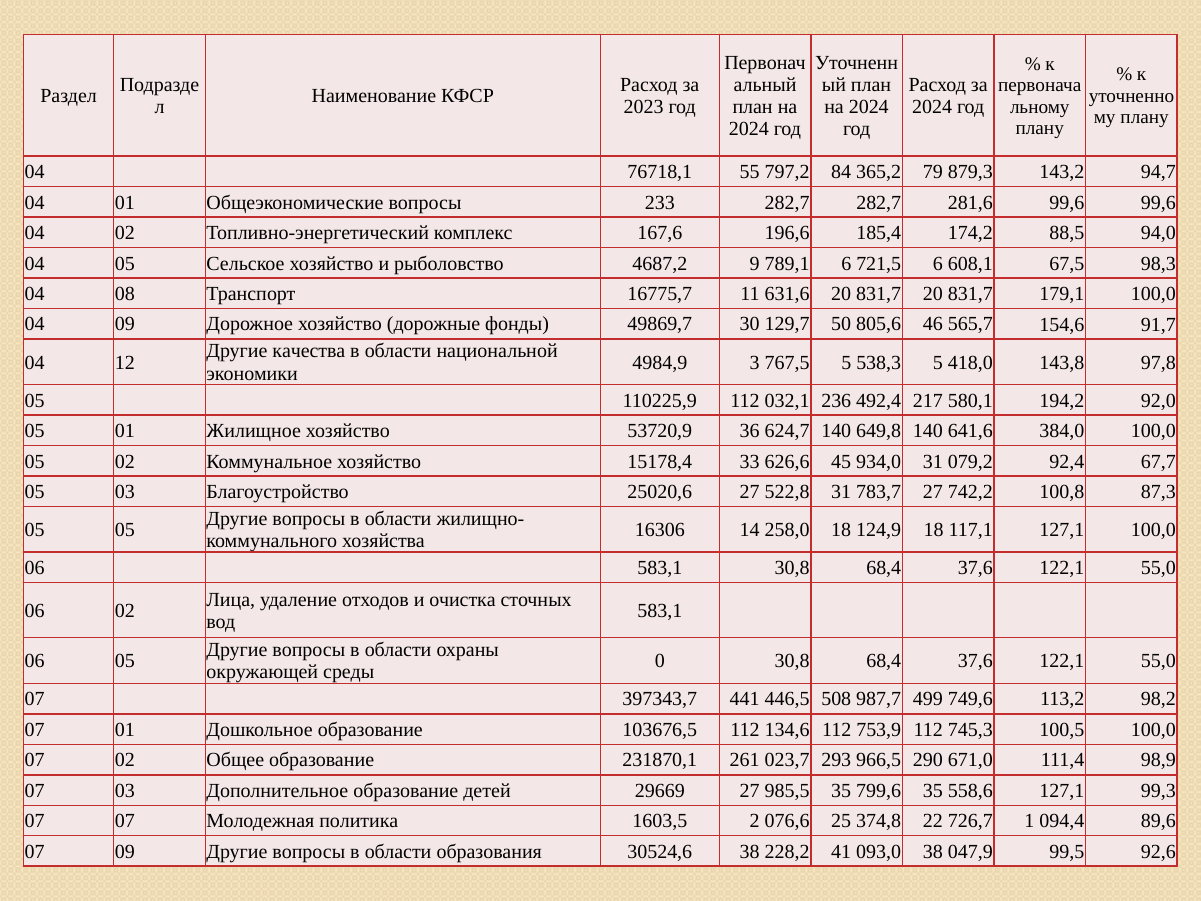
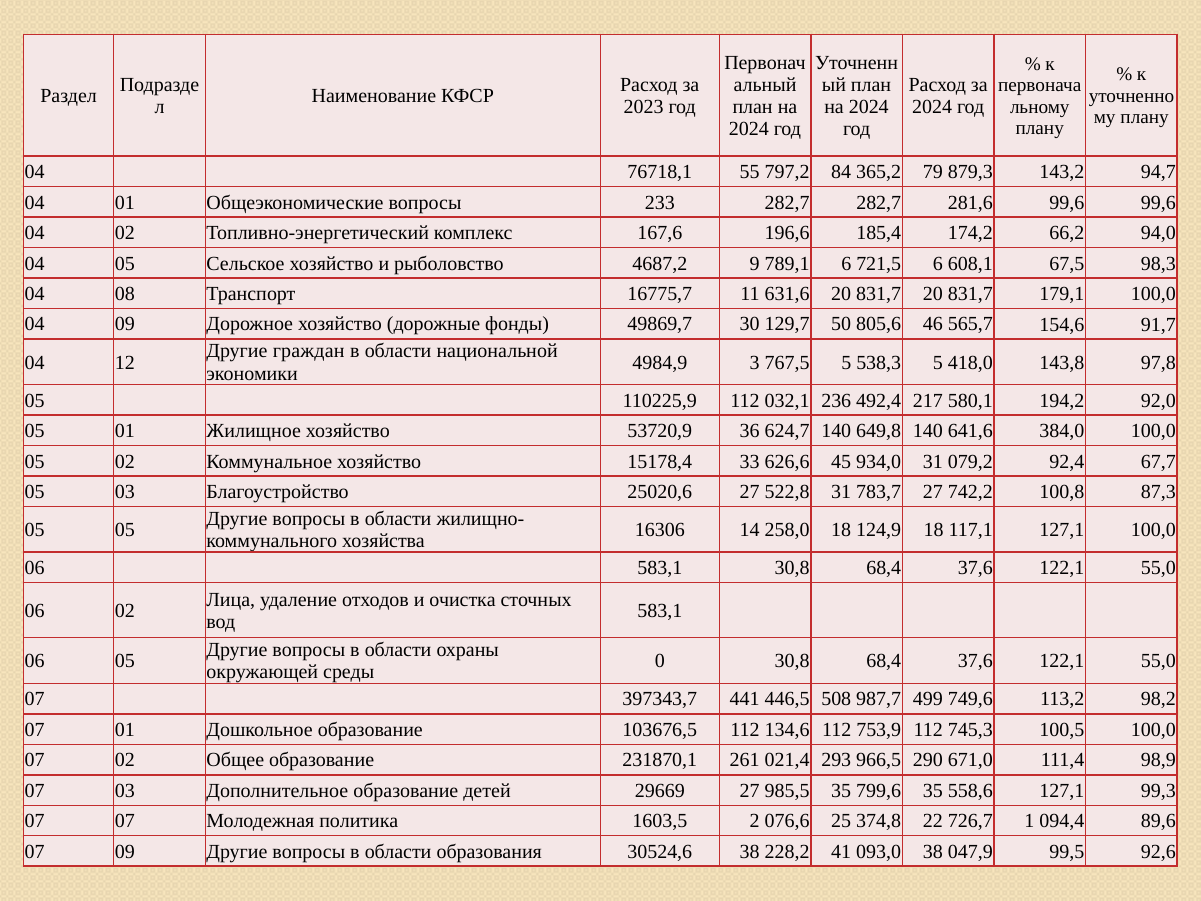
88,5: 88,5 -> 66,2
качества: качества -> граждан
023,7: 023,7 -> 021,4
